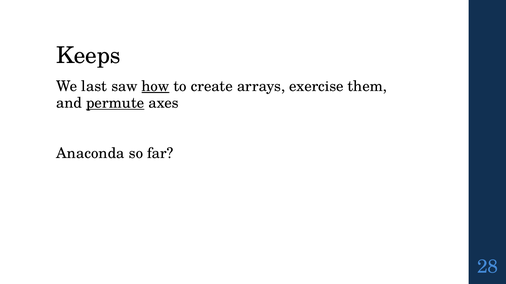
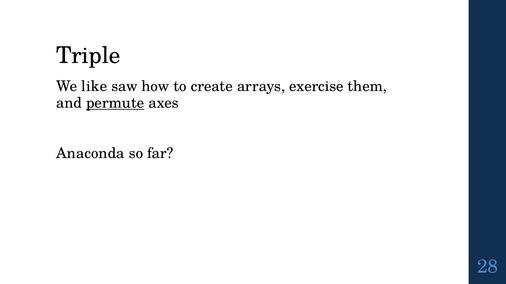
Keeps: Keeps -> Triple
last: last -> like
how underline: present -> none
